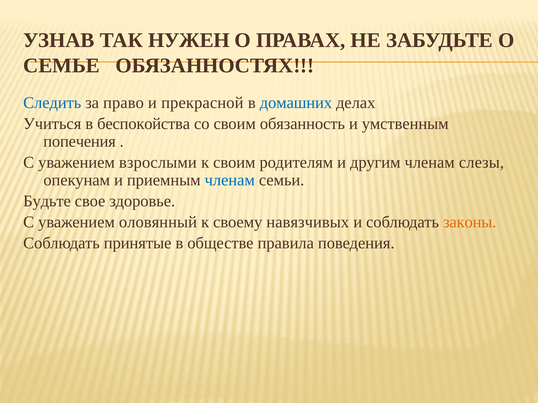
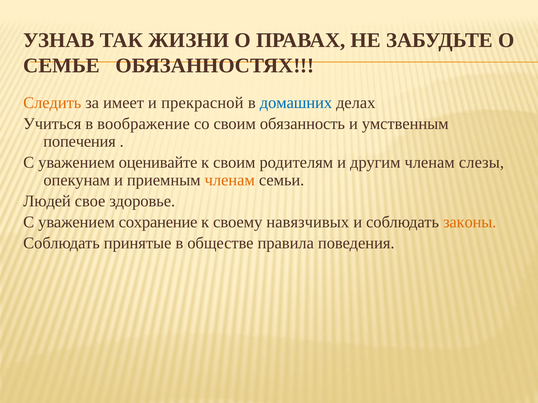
НУЖЕН: НУЖЕН -> ЖИЗНИ
Следить colour: blue -> orange
право: право -> имеет
беспокойства: беспокойства -> воображение
взрослыми: взрослыми -> оценивайте
членам at (230, 180) colour: blue -> orange
Будьте: Будьте -> Людей
оловянный: оловянный -> сохранение
